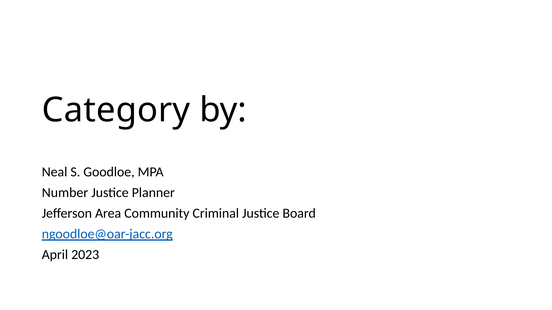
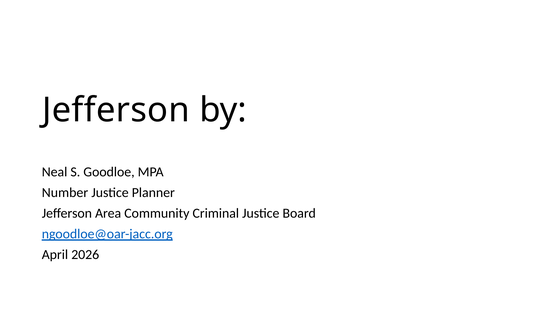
Category at (116, 110): Category -> Jefferson
2023: 2023 -> 2026
